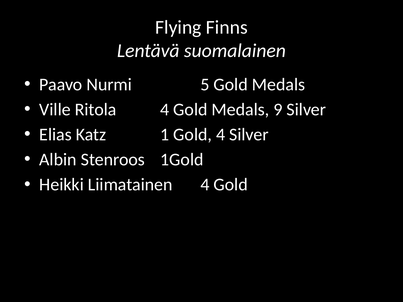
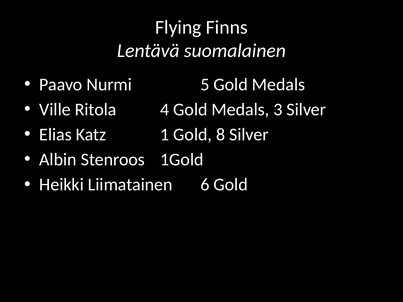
9: 9 -> 3
Gold 4: 4 -> 8
Liimatainen 4: 4 -> 6
